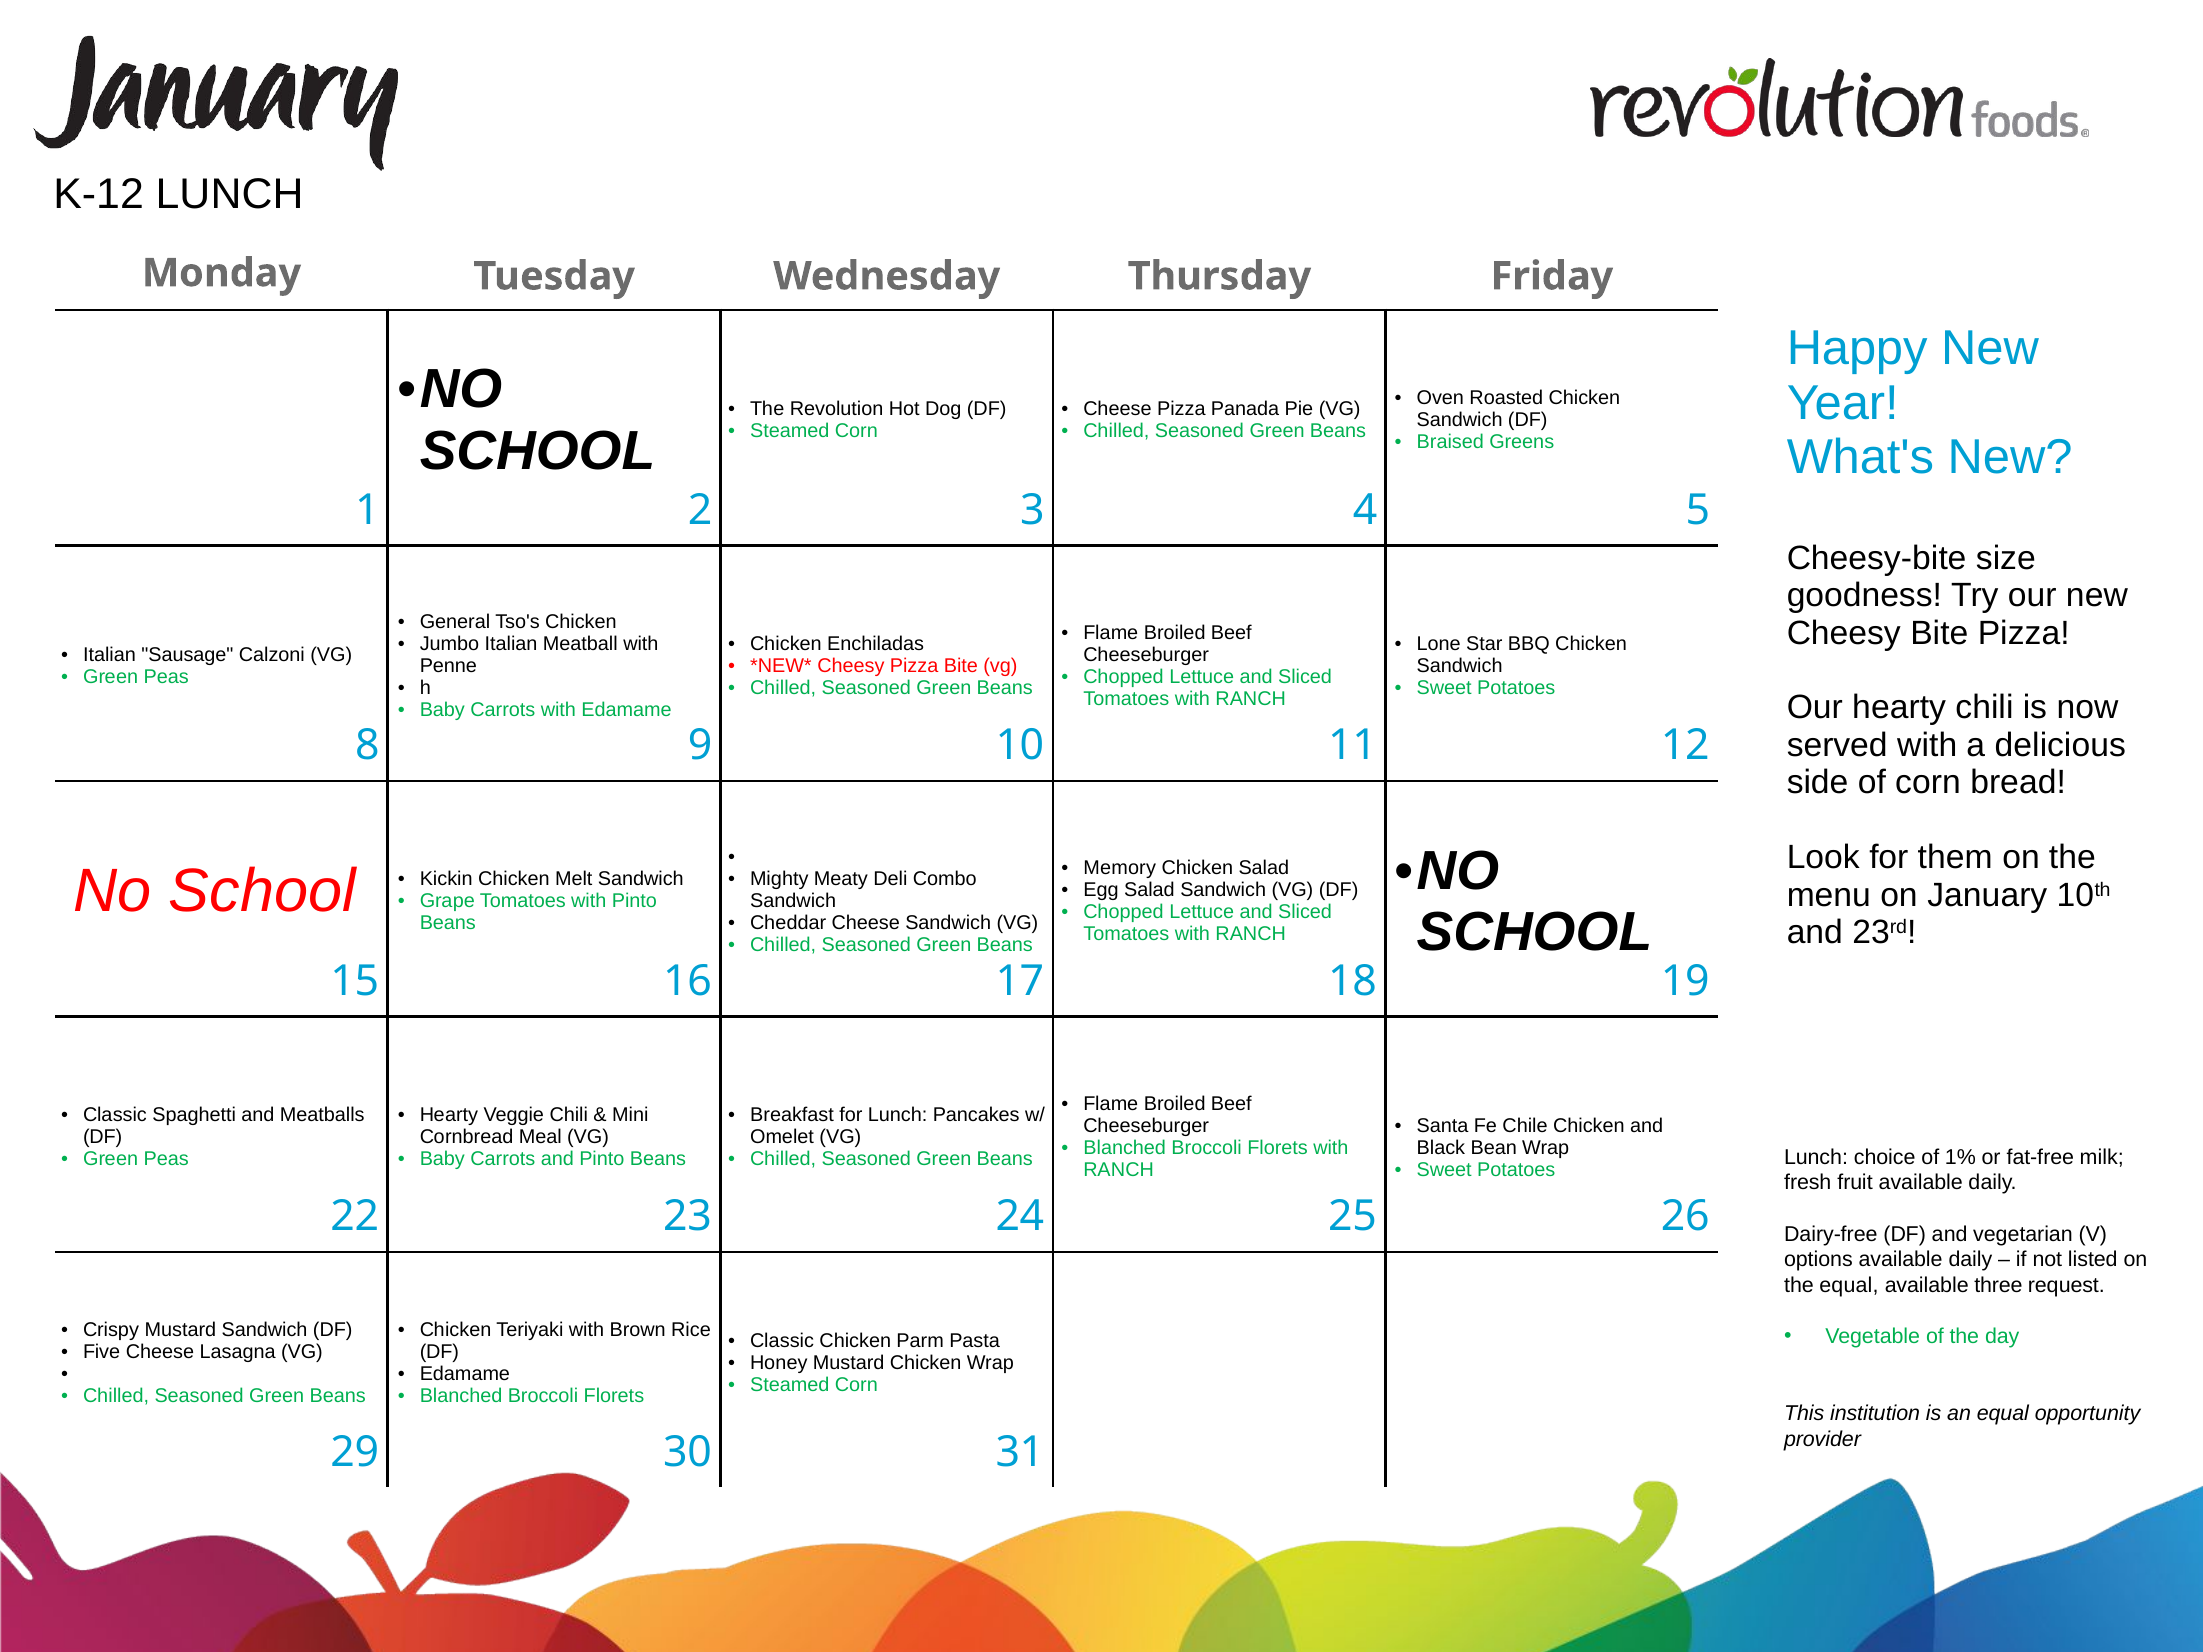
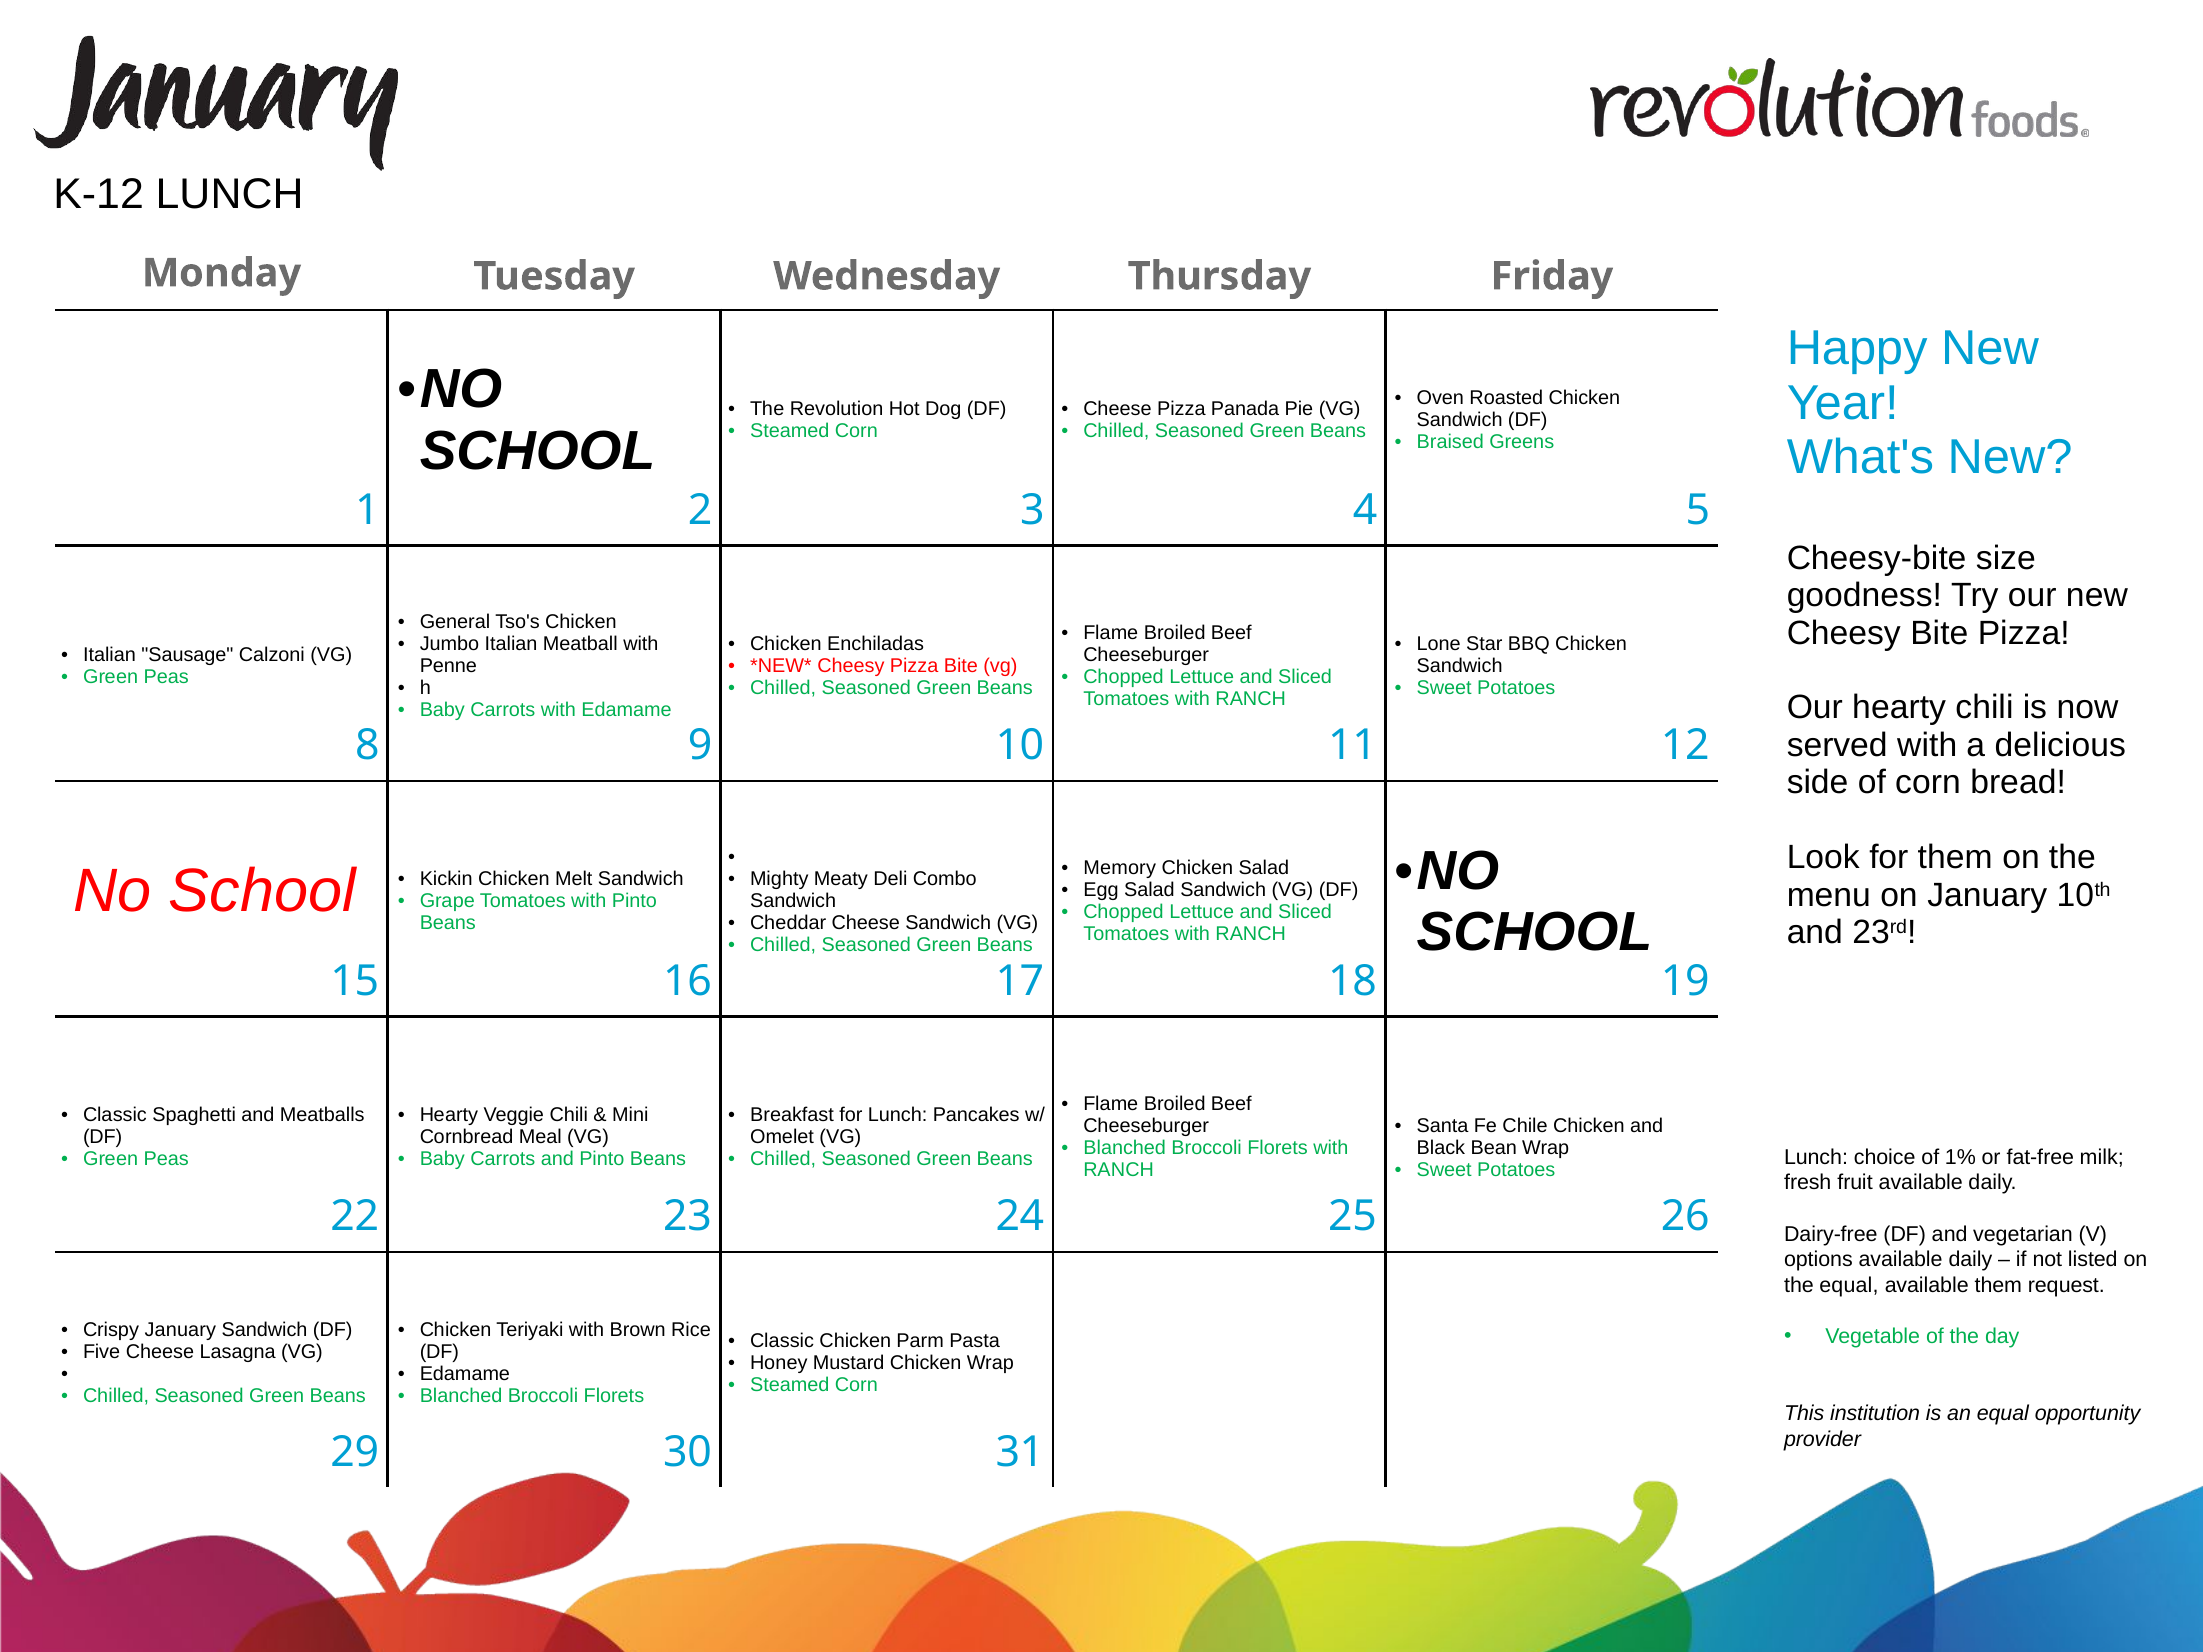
available three: three -> them
Crispy Mustard: Mustard -> January
